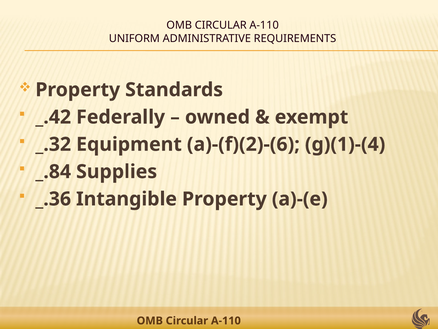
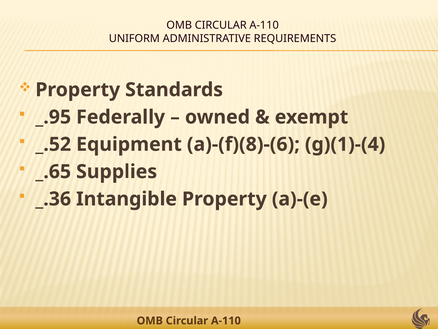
_.42: _.42 -> _.95
_.32: _.32 -> _.52
a)-(f)(2)-(6: a)-(f)(2)-(6 -> a)-(f)(8)-(6
_.84: _.84 -> _.65
